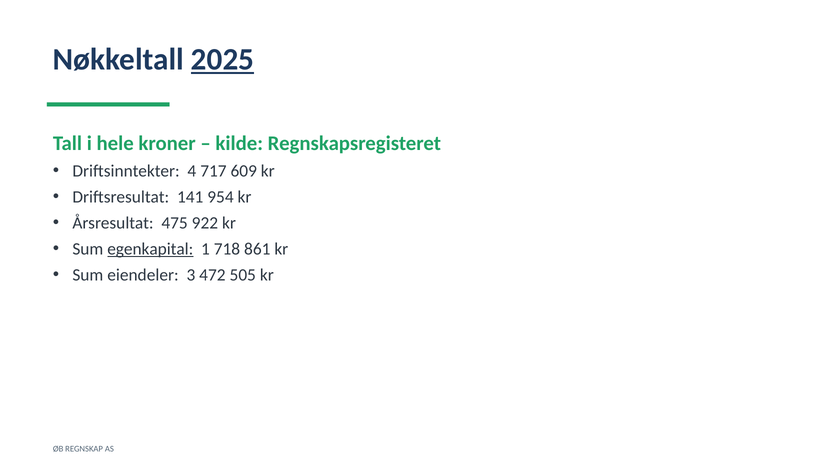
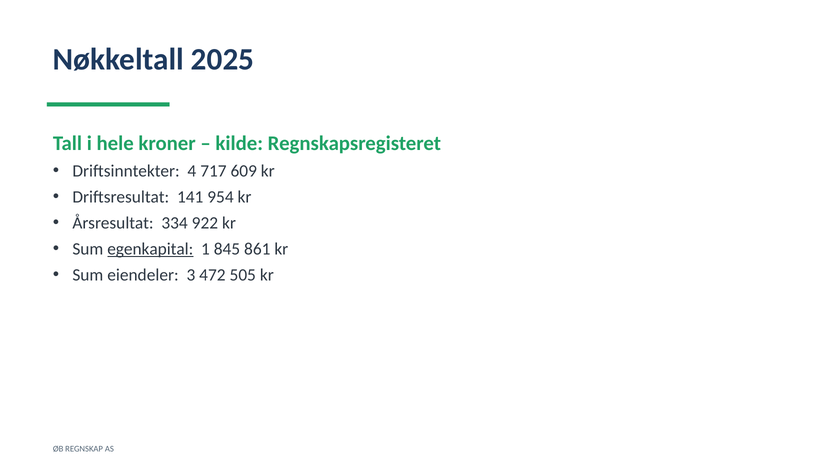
2025 underline: present -> none
475: 475 -> 334
718: 718 -> 845
